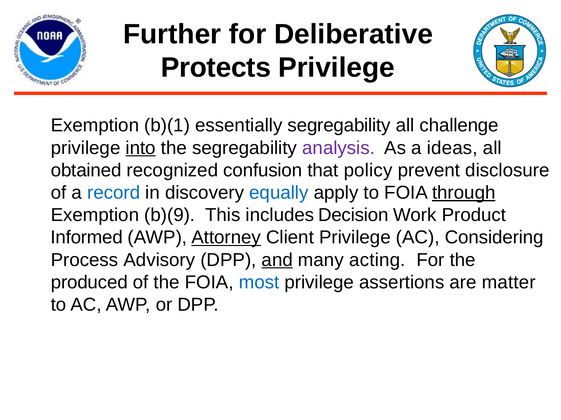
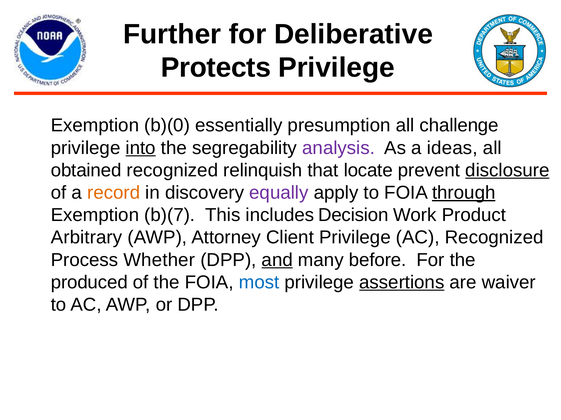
b)(1: b)(1 -> b)(0
essentially segregability: segregability -> presumption
confusion: confusion -> relinquish
policy: policy -> locate
disclosure underline: none -> present
record colour: blue -> orange
equally colour: blue -> purple
b)(9: b)(9 -> b)(7
Informed: Informed -> Arbitrary
Attorney underline: present -> none
AC Considering: Considering -> Recognized
Advisory: Advisory -> Whether
acting: acting -> before
assertions underline: none -> present
matter: matter -> waiver
